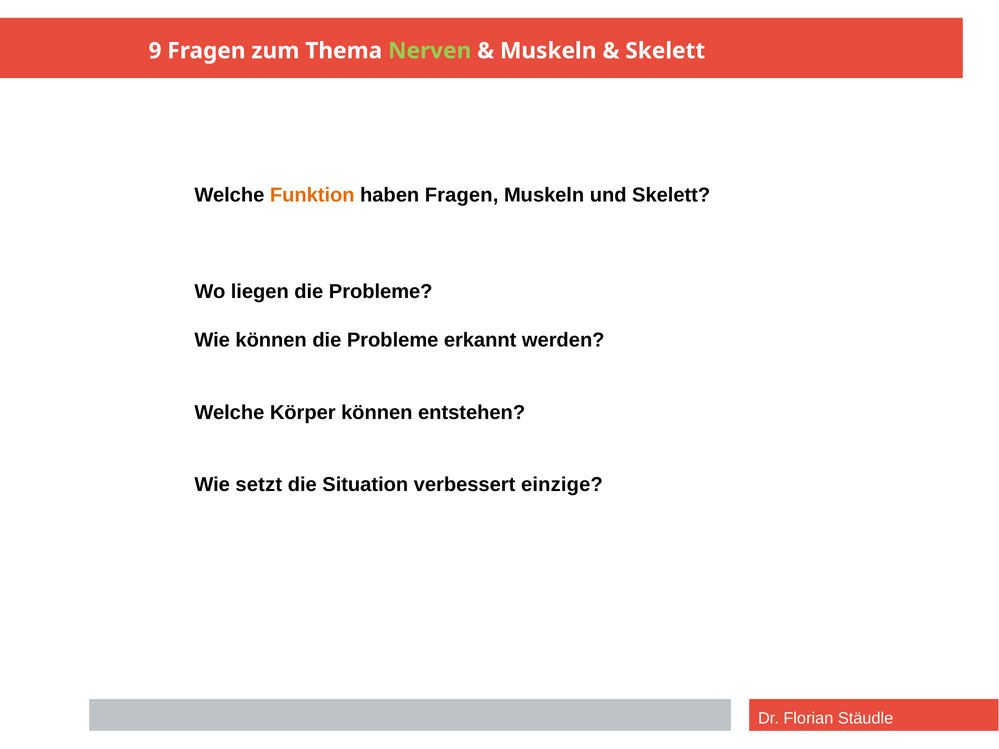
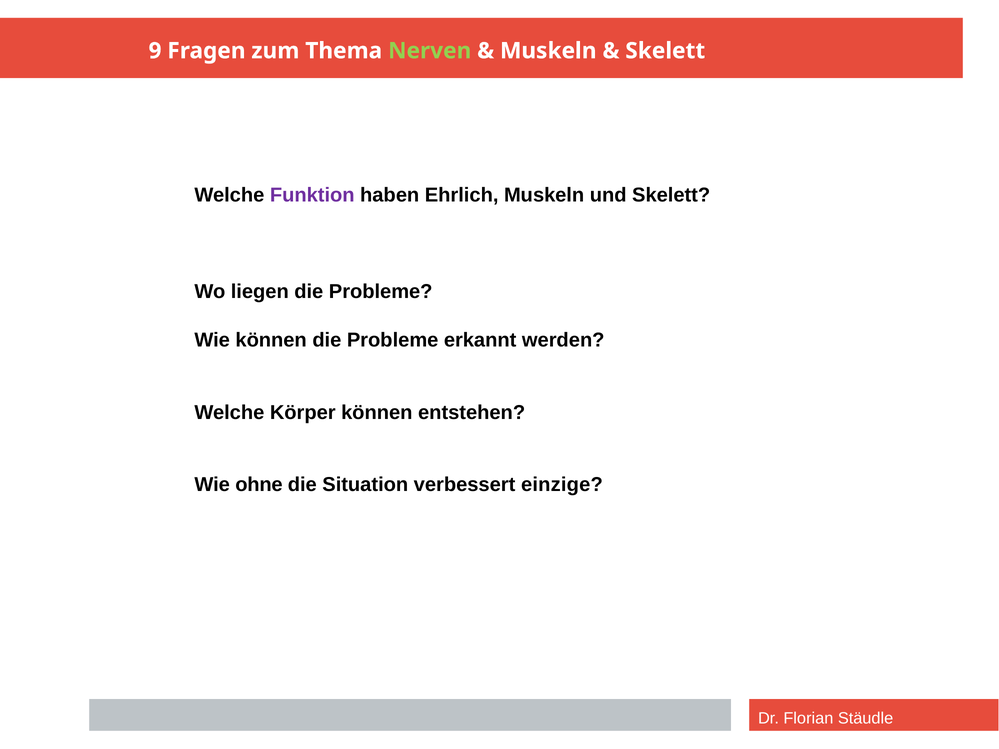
Funktion colour: orange -> purple
haben Fragen: Fragen -> Ehrlich
setzt: setzt -> ohne
